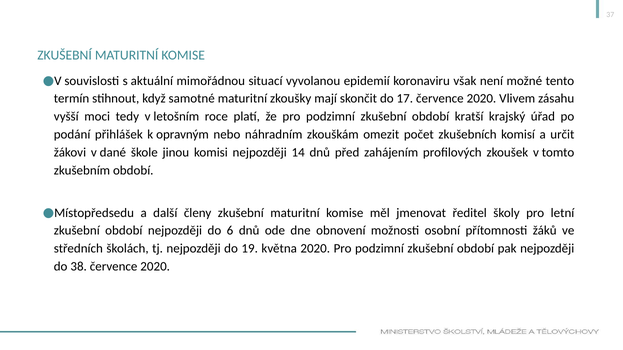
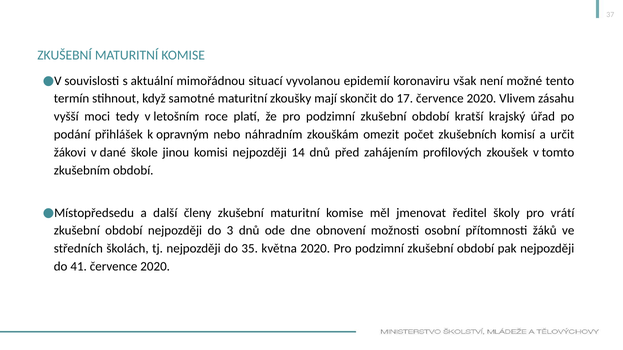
letní: letní -> vrátí
6: 6 -> 3
19: 19 -> 35
38: 38 -> 41
